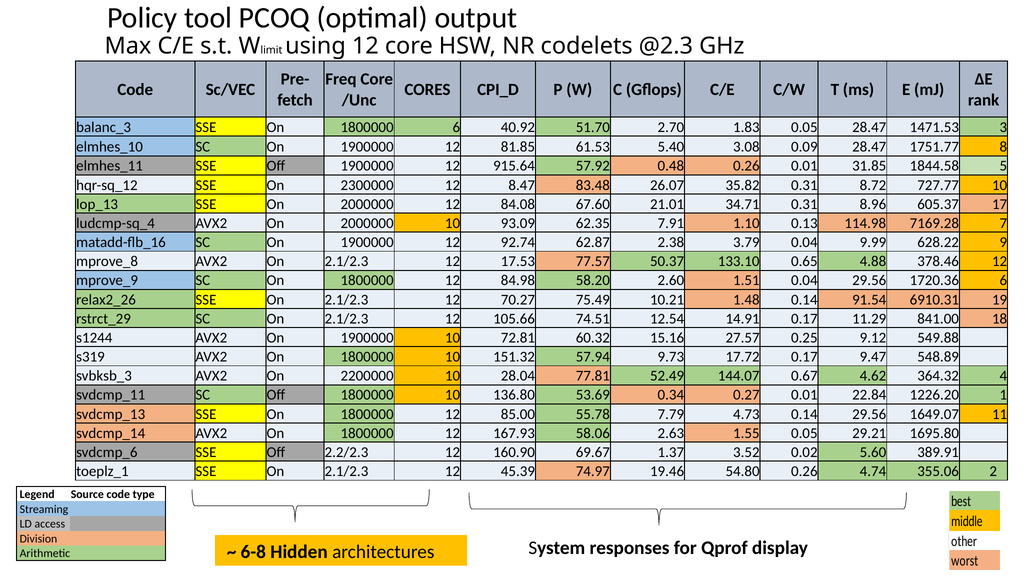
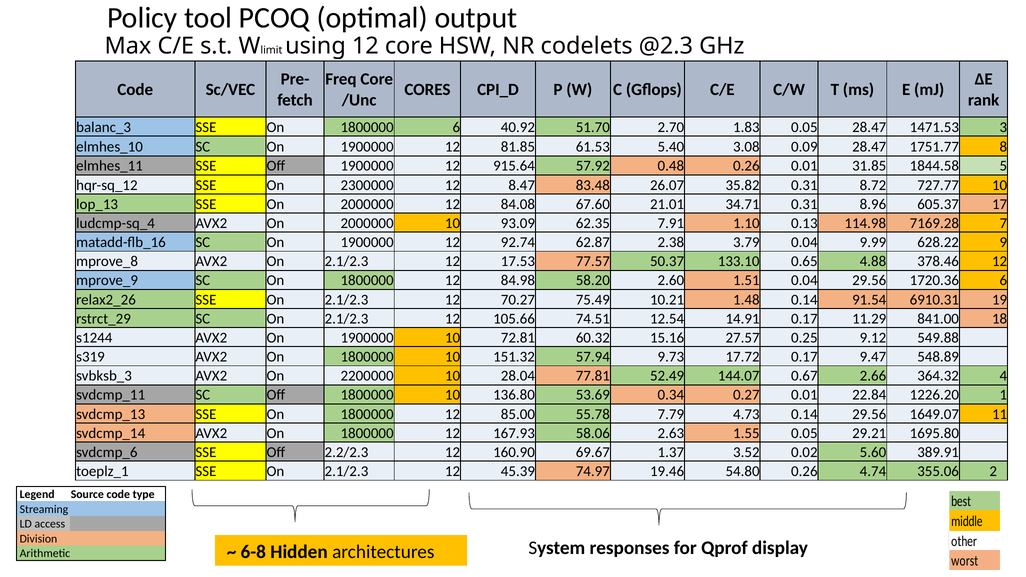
4.62: 4.62 -> 2.66
